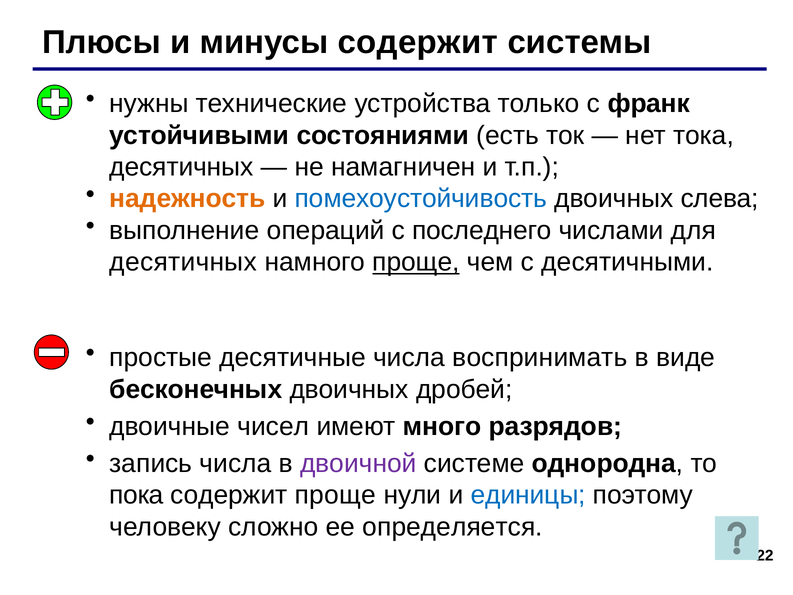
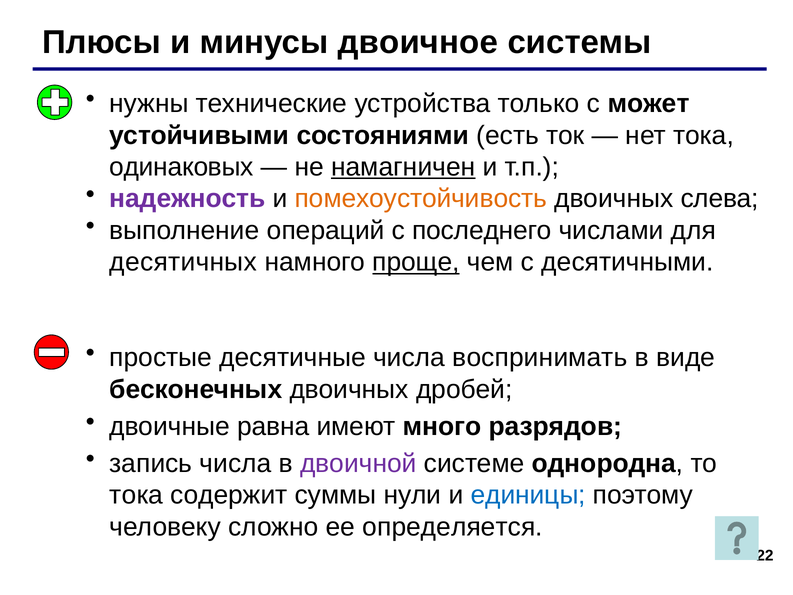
минусы содержит: содержит -> двоичное
франк: франк -> может
десятичных at (181, 167): десятичных -> одинаковых
намагничен underline: none -> present
надежность colour: orange -> purple
помехоустойчивость colour: blue -> orange
чисел: чисел -> равна
пока at (136, 495): пока -> тока
содержит проще: проще -> суммы
